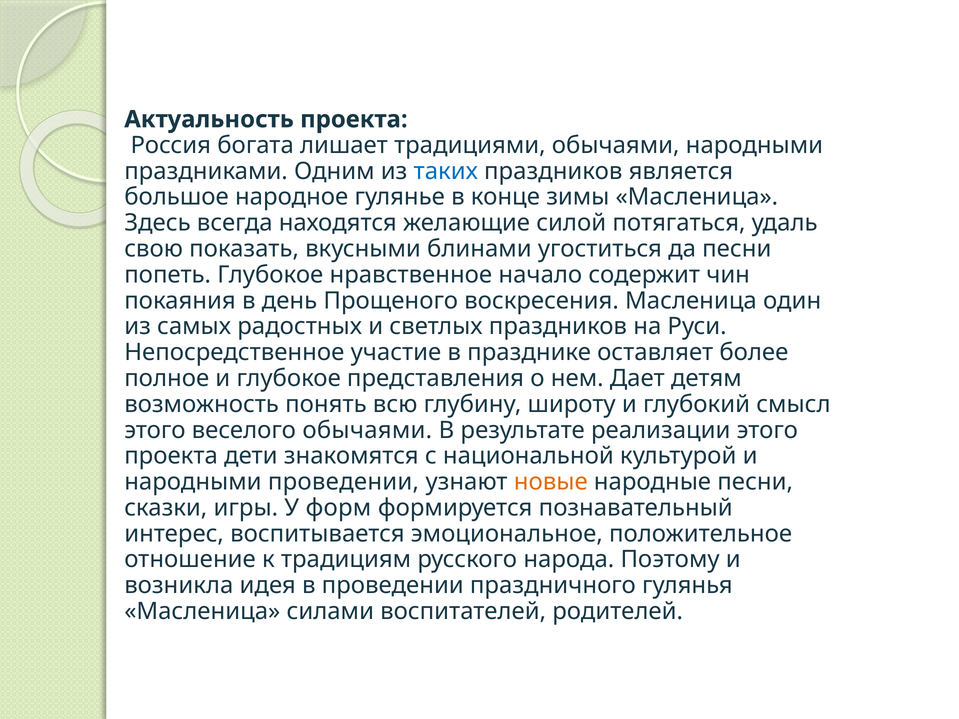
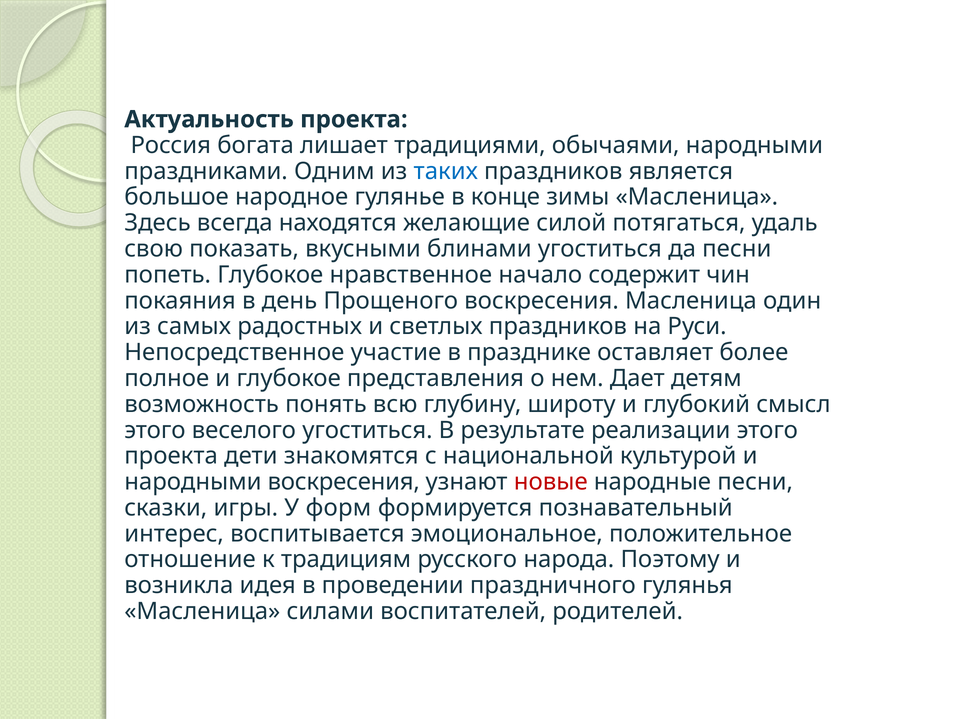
веселого обычаями: обычаями -> угоститься
народными проведении: проведении -> воскресения
новые colour: orange -> red
